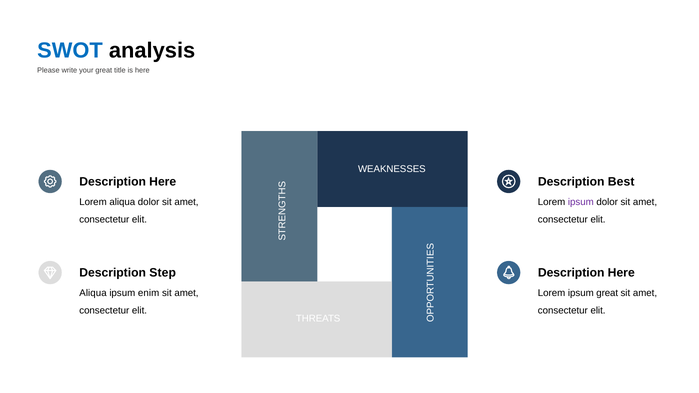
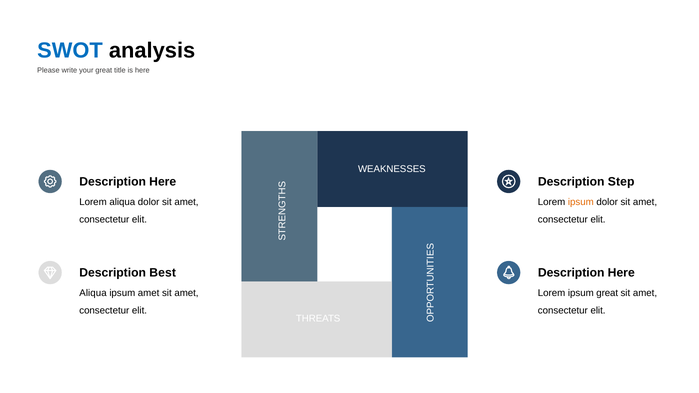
Best: Best -> Step
ipsum at (581, 202) colour: purple -> orange
Step: Step -> Best
ipsum enim: enim -> amet
